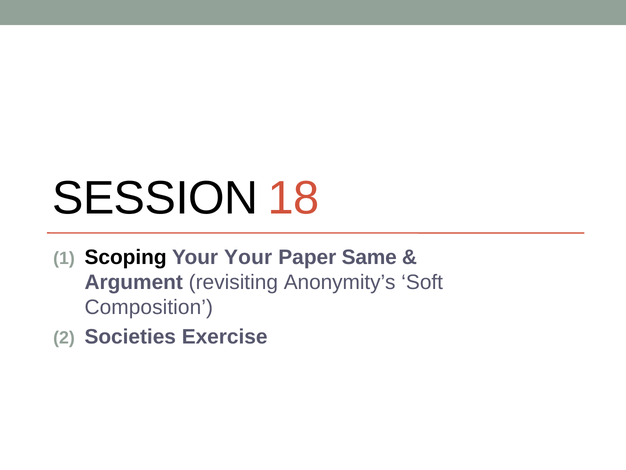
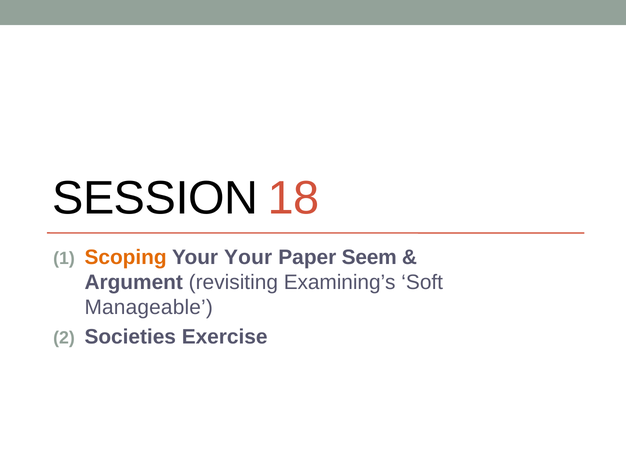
Scoping colour: black -> orange
Same: Same -> Seem
Anonymity’s: Anonymity’s -> Examining’s
Composition: Composition -> Manageable
